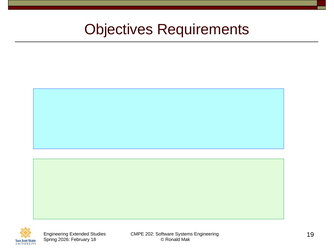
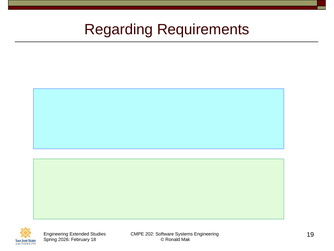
Objectives: Objectives -> Regarding
